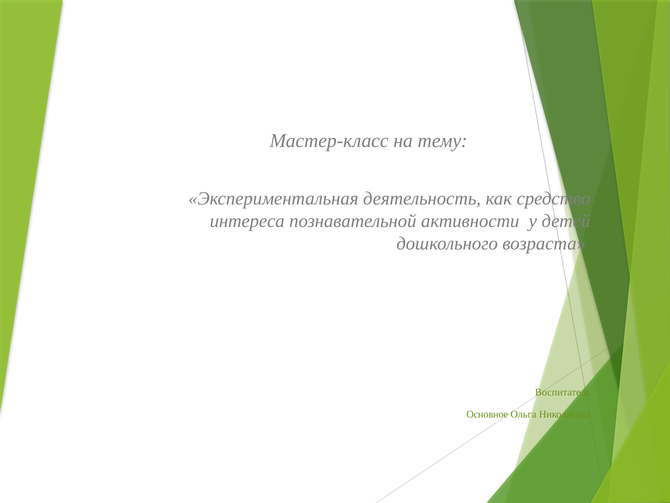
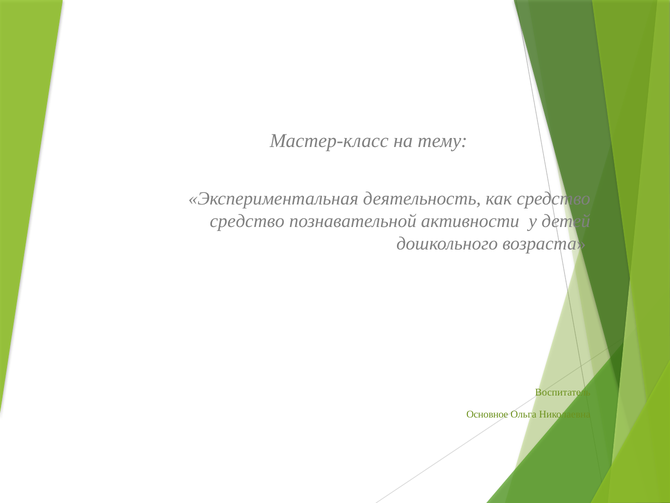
интереса at (247, 221): интереса -> средство
